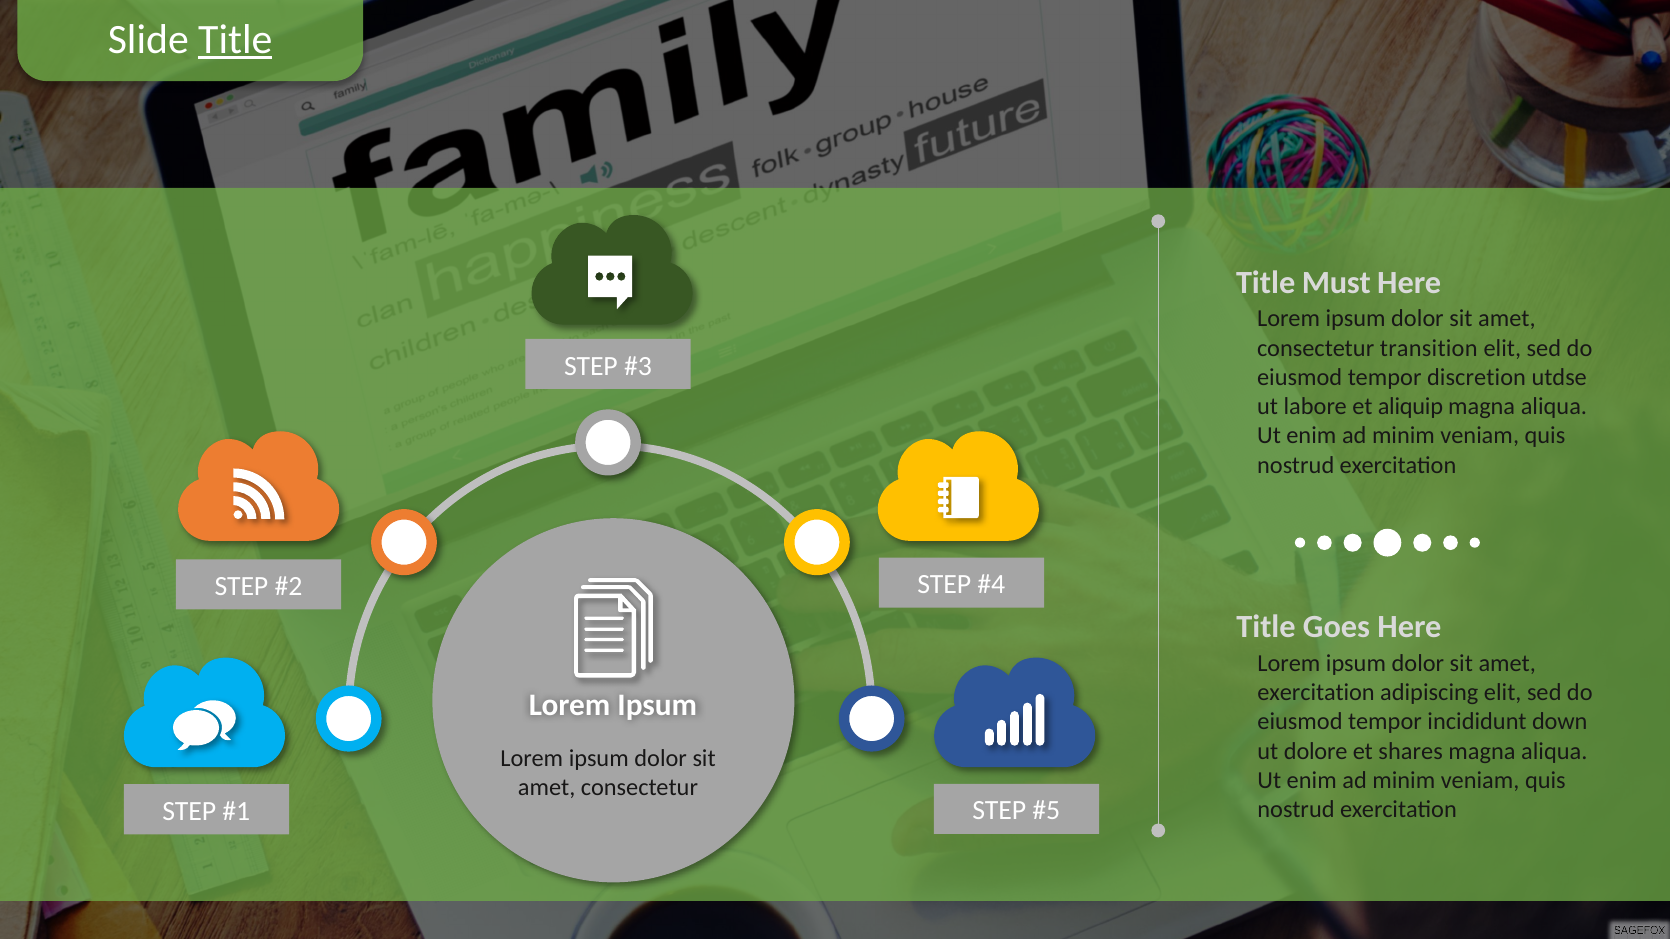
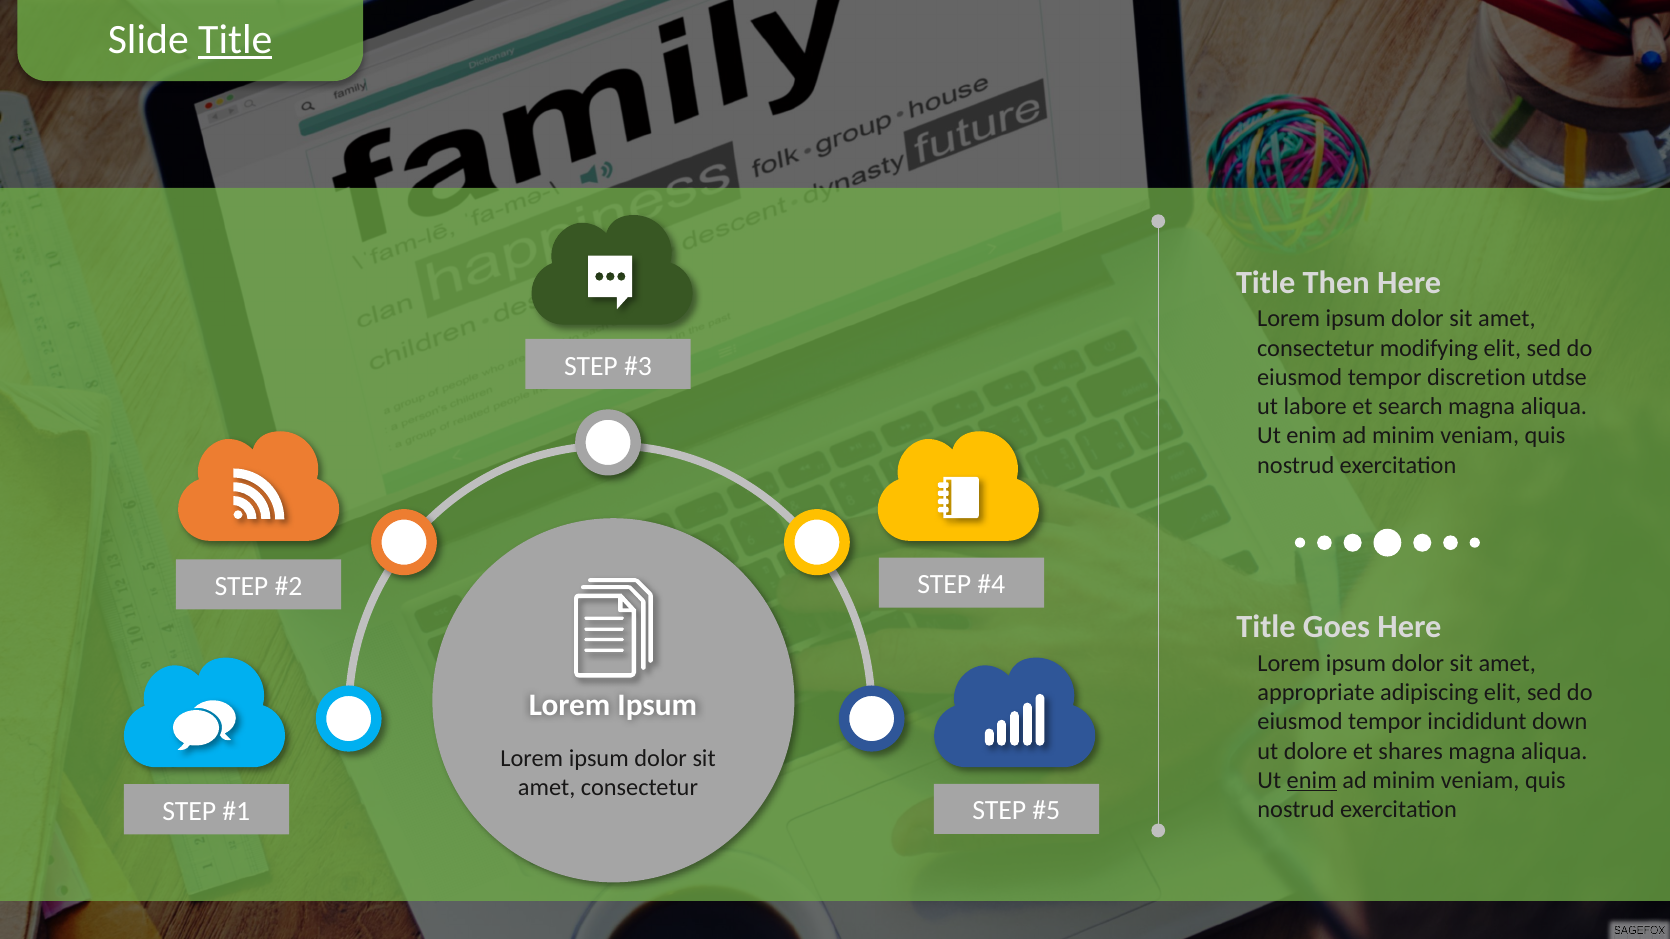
Must: Must -> Then
transition: transition -> modifying
aliquip: aliquip -> search
exercitation at (1316, 693): exercitation -> appropriate
enim at (1312, 781) underline: none -> present
